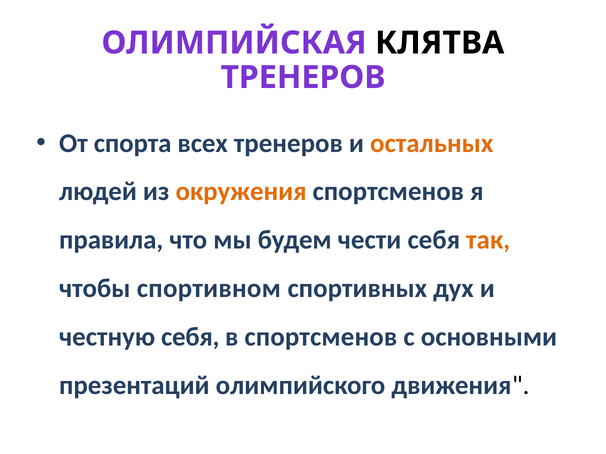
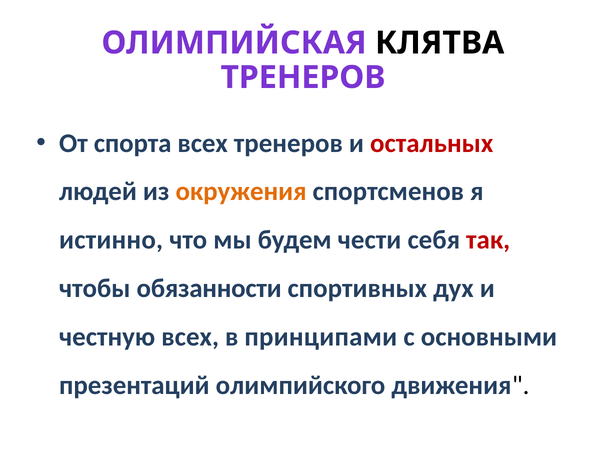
остальных colour: orange -> red
правила: правила -> истинно
так colour: orange -> red
спортивном: спортивном -> обязанности
честную себя: себя -> всех
в спортсменов: спортсменов -> принципами
